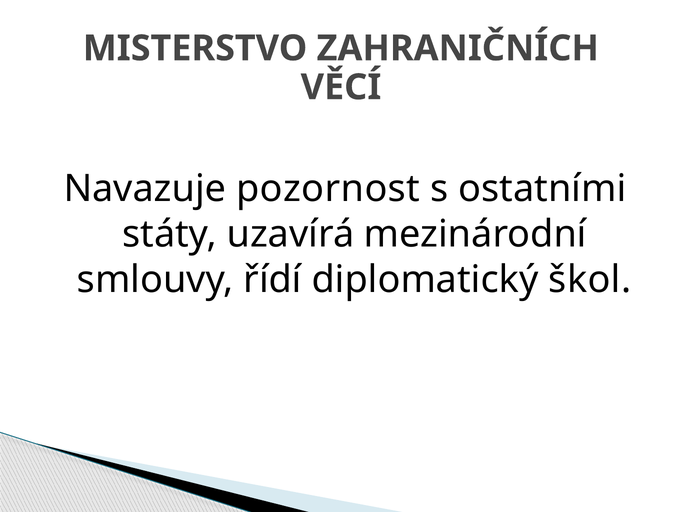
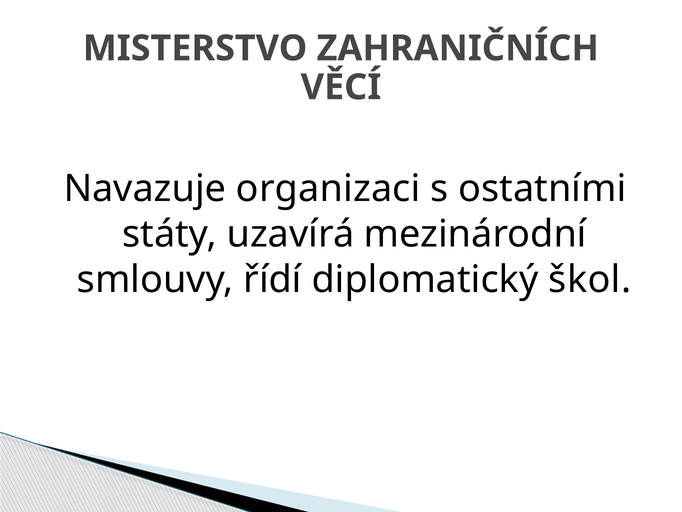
pozornost: pozornost -> organizaci
